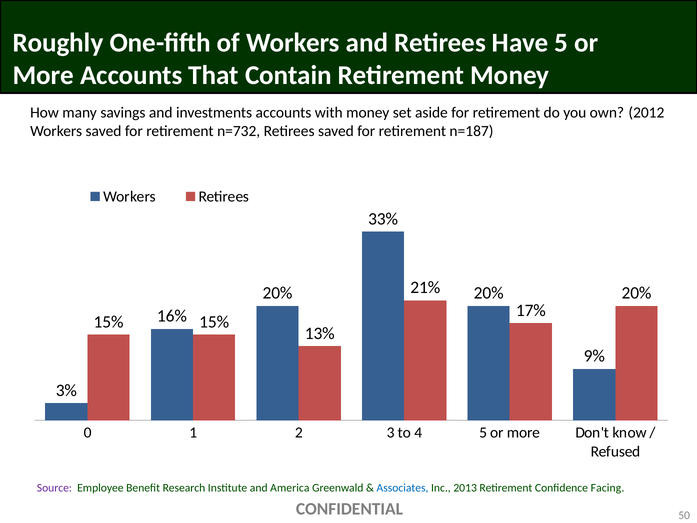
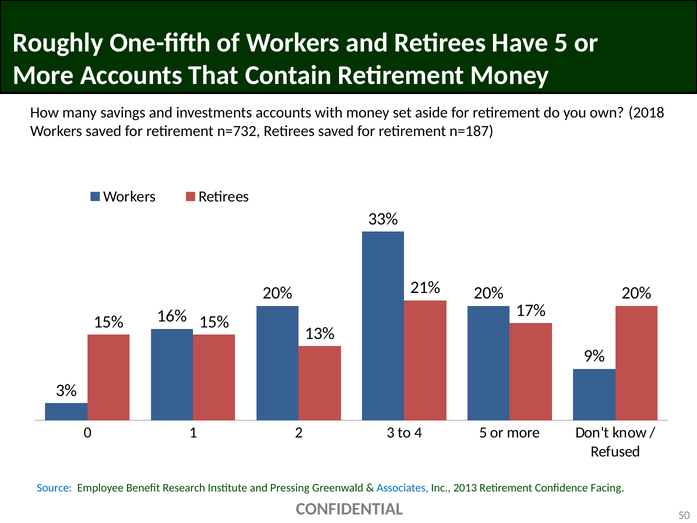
2012: 2012 -> 2018
Source colour: purple -> blue
America: America -> Pressing
